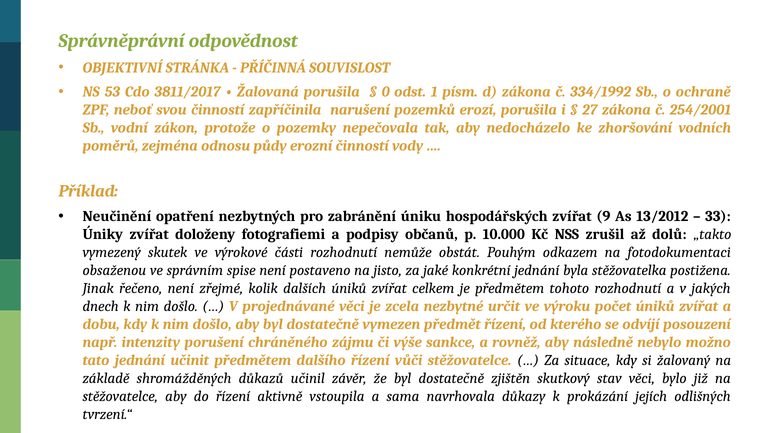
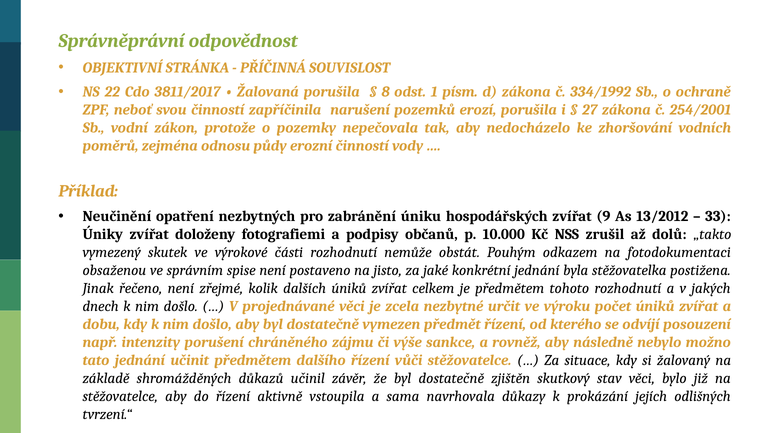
53: 53 -> 22
0: 0 -> 8
